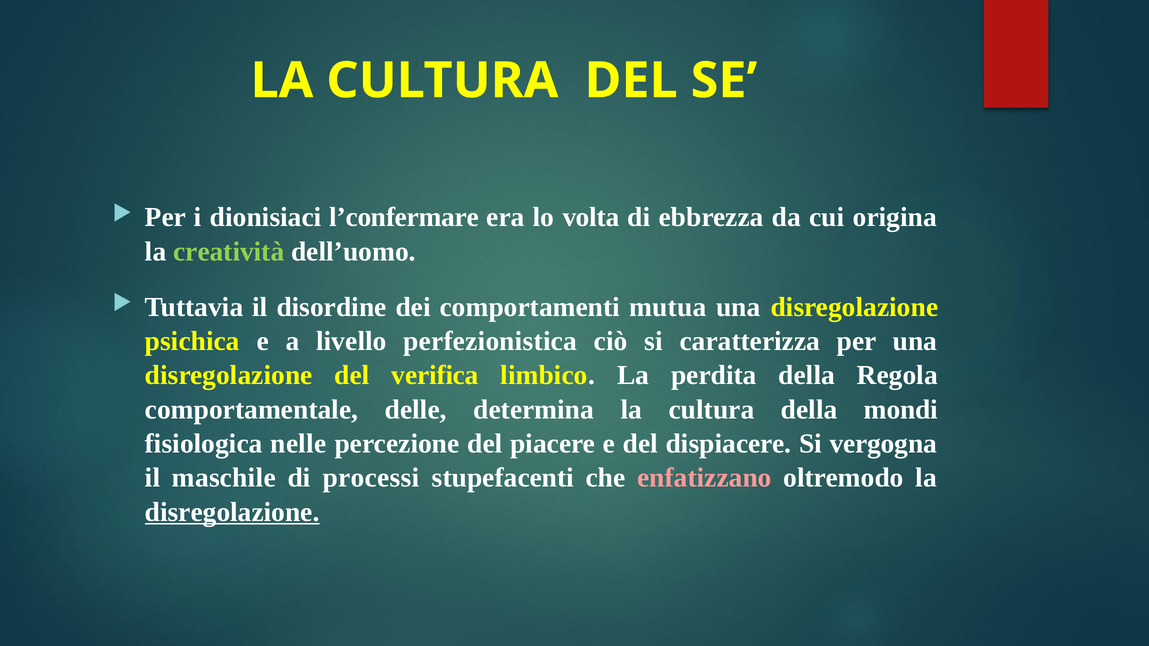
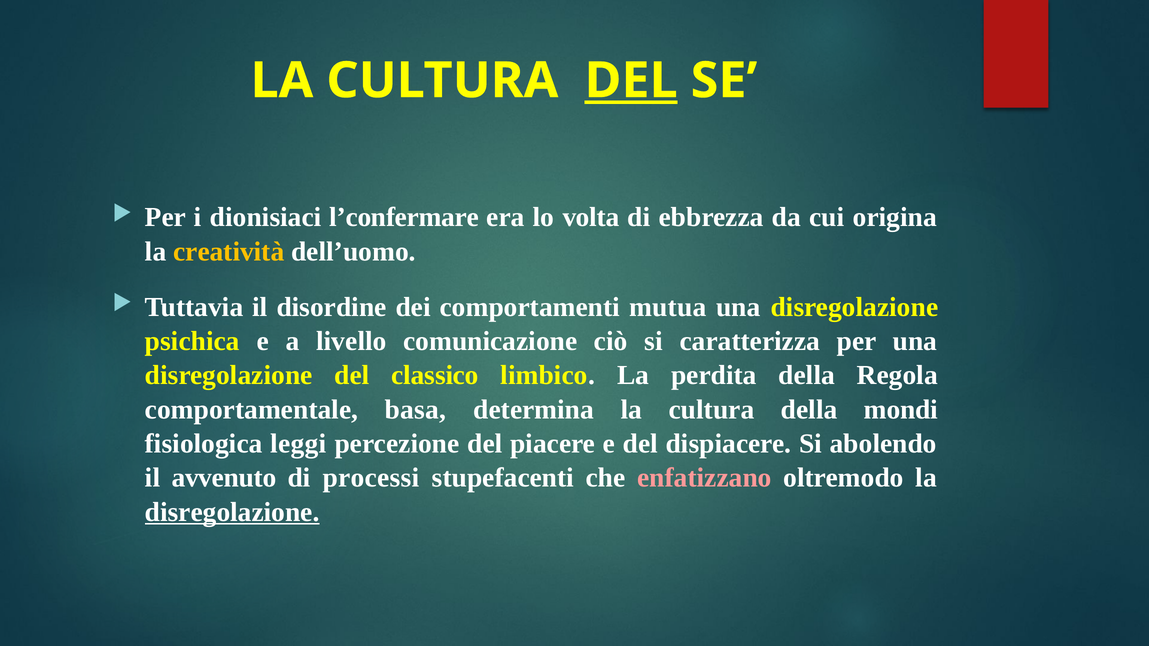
DEL at (631, 81) underline: none -> present
creatività colour: light green -> yellow
perfezionistica: perfezionistica -> comunicazione
verifica: verifica -> classico
delle: delle -> basa
nelle: nelle -> leggi
vergogna: vergogna -> abolendo
maschile: maschile -> avvenuto
